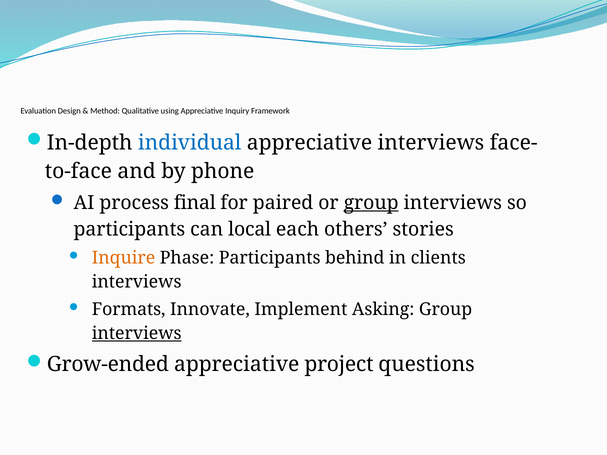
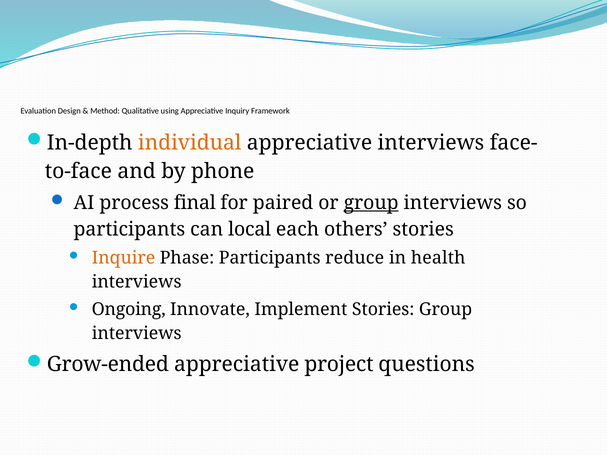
individual colour: blue -> orange
behind: behind -> reduce
clients: clients -> health
Formats: Formats -> Ongoing
Implement Asking: Asking -> Stories
interviews at (137, 334) underline: present -> none
